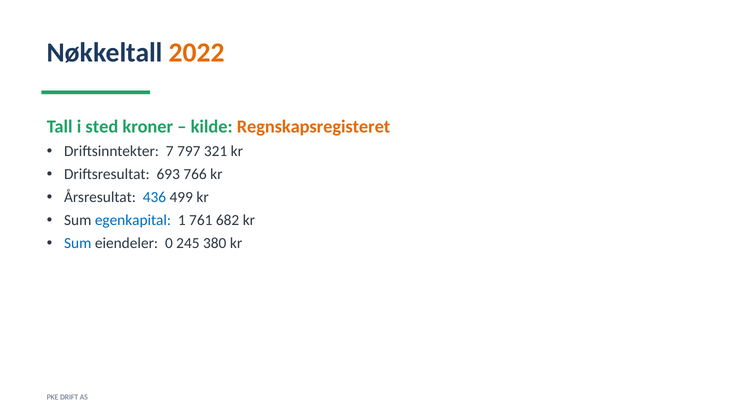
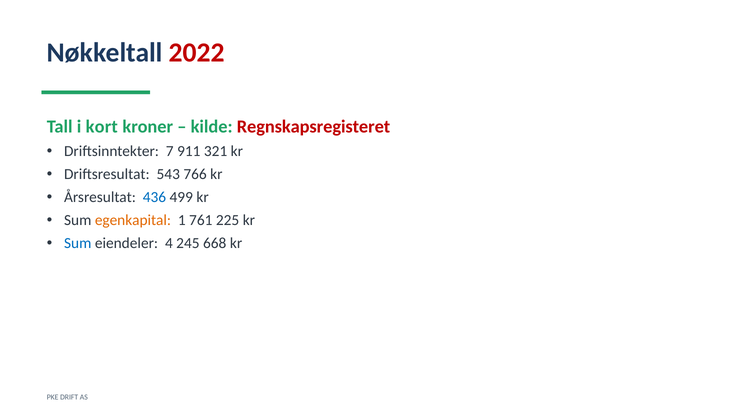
2022 colour: orange -> red
sted: sted -> kort
Regnskapsregisteret colour: orange -> red
797: 797 -> 911
693: 693 -> 543
egenkapital colour: blue -> orange
682: 682 -> 225
0: 0 -> 4
380: 380 -> 668
